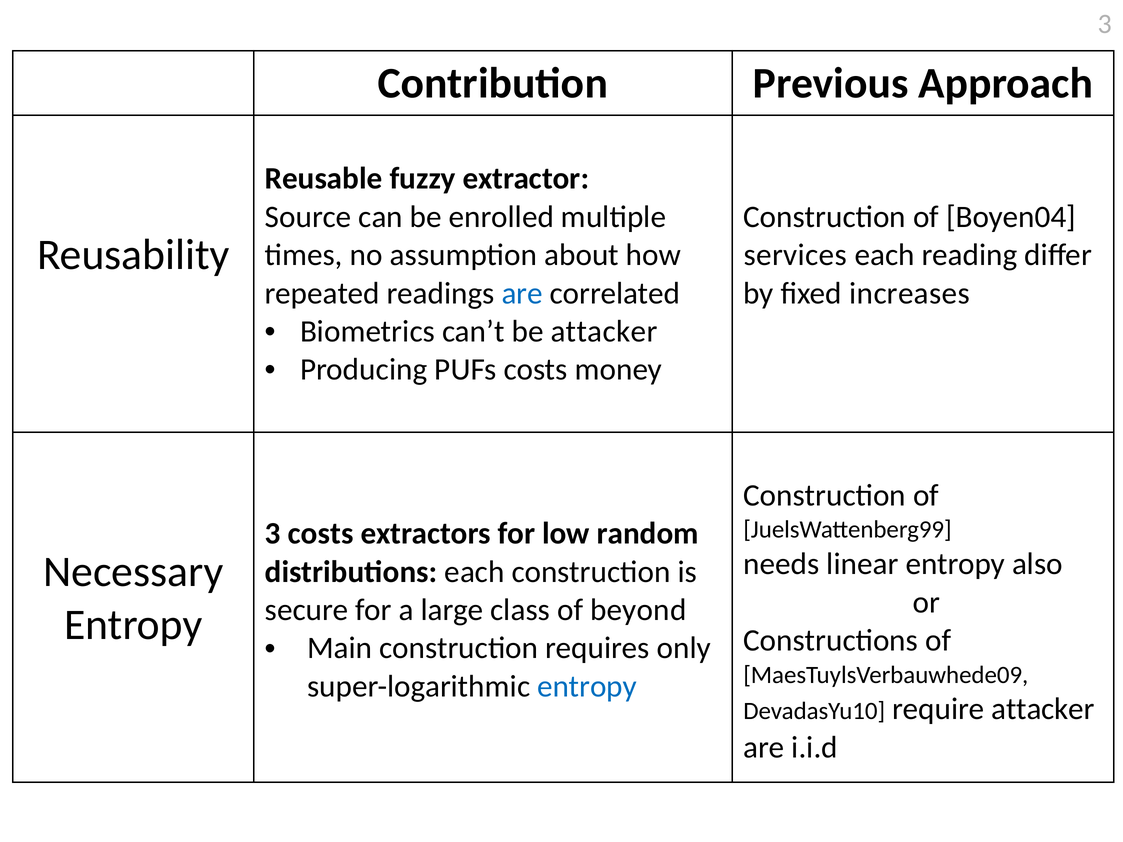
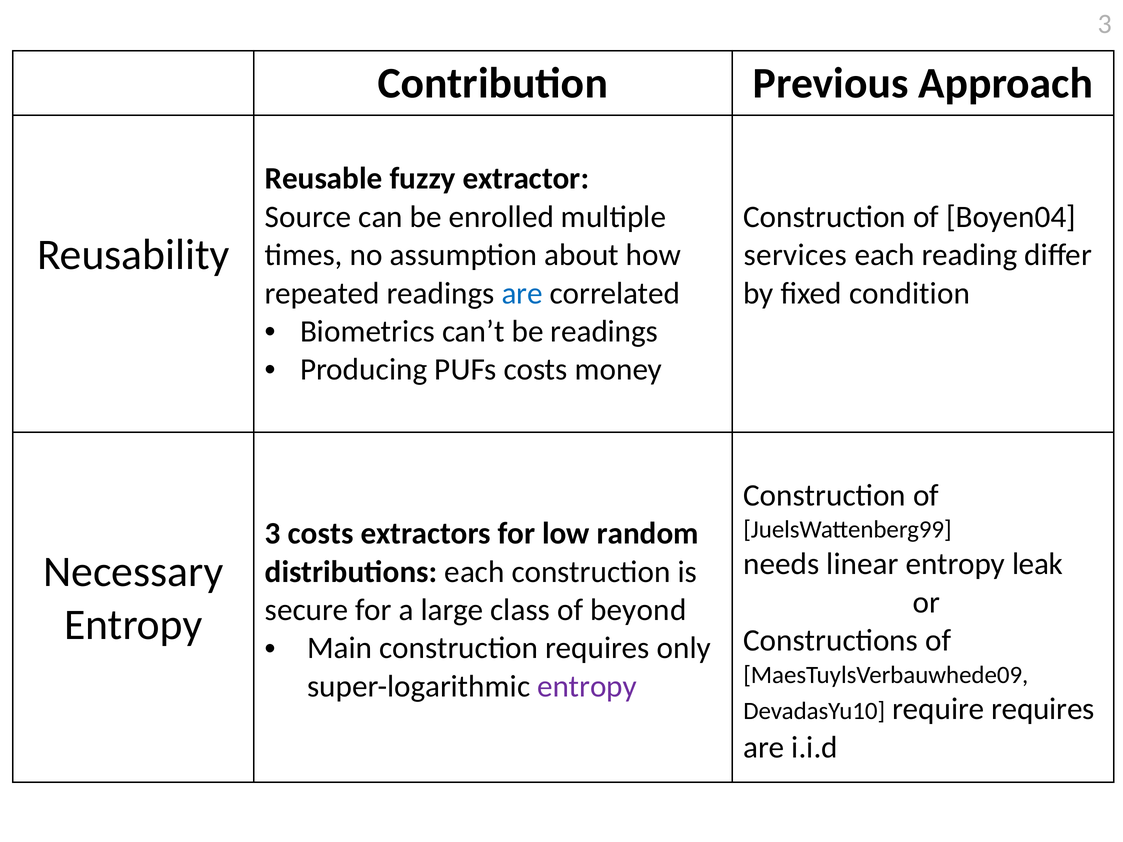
increases: increases -> condition
be attacker: attacker -> readings
also: also -> leak
entropy at (587, 687) colour: blue -> purple
require attacker: attacker -> requires
